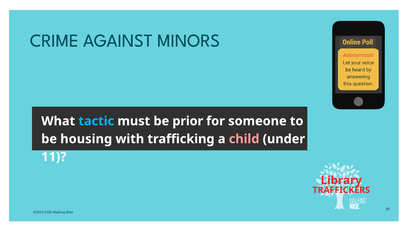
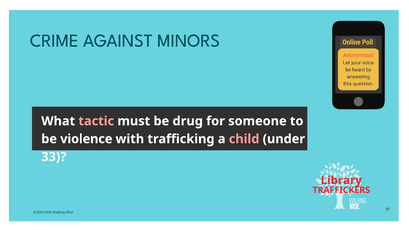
tactic colour: light blue -> pink
prior: prior -> drug
housing: housing -> violence
11: 11 -> 33
